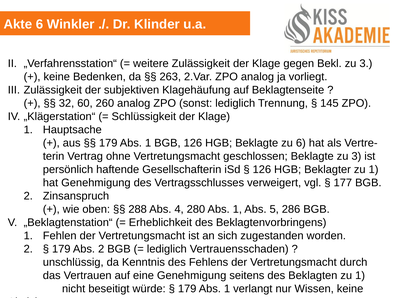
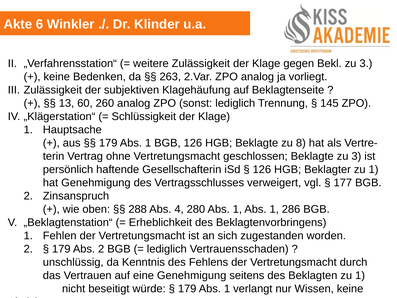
32: 32 -> 13
zu 6: 6 -> 8
1 Abs 5: 5 -> 1
